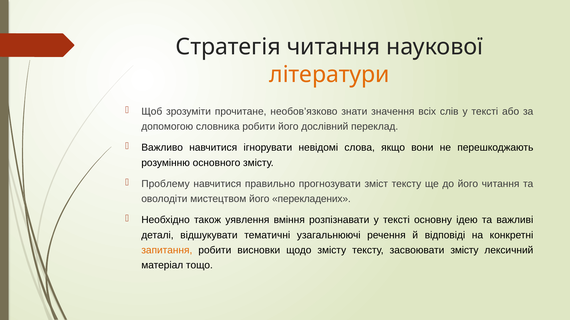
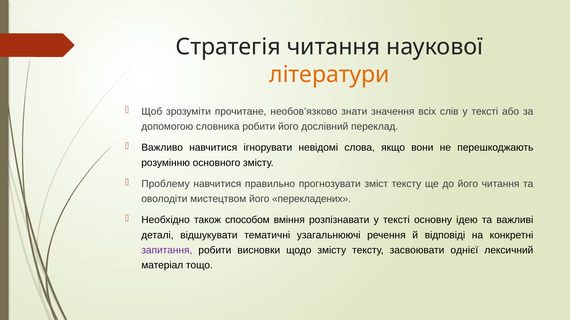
уявлення: уявлення -> способом
запитання colour: orange -> purple
засвоювати змісту: змісту -> однієї
